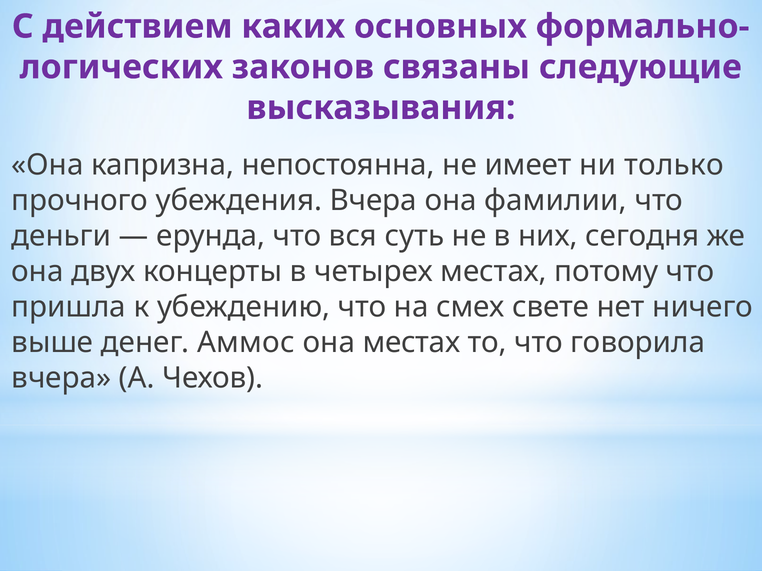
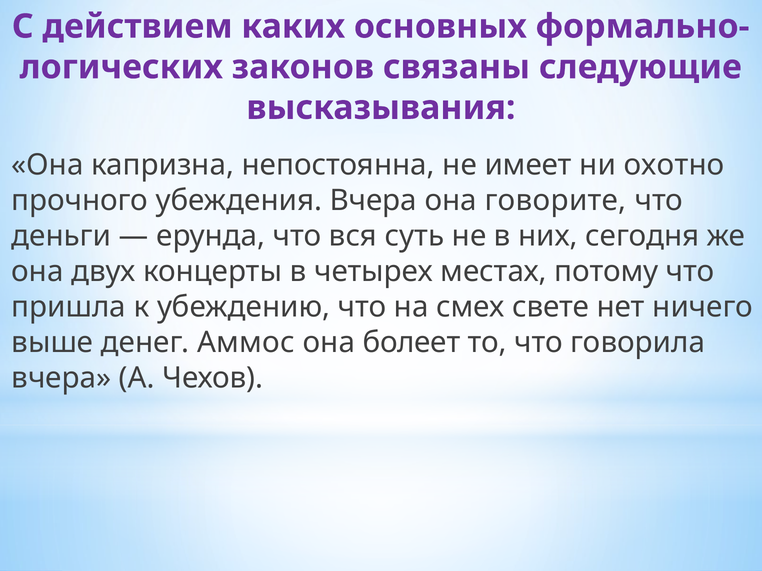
только: только -> охотно
фамилии: фамилии -> говорите
она местах: местах -> болеет
